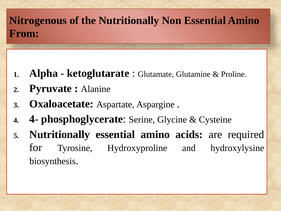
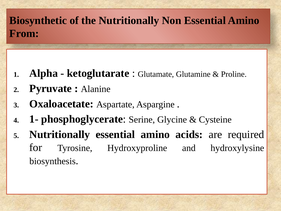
Nitrogenous: Nitrogenous -> Biosynthetic
4-: 4- -> 1-
